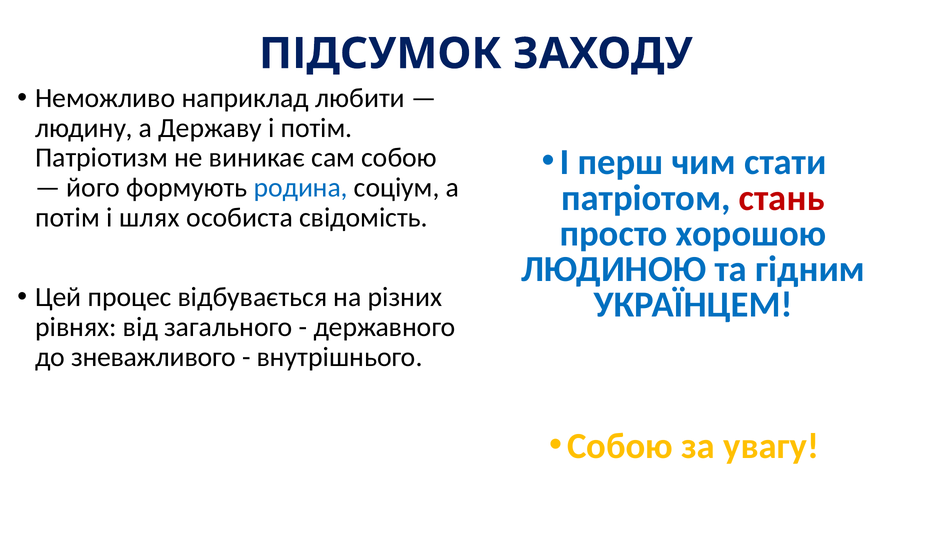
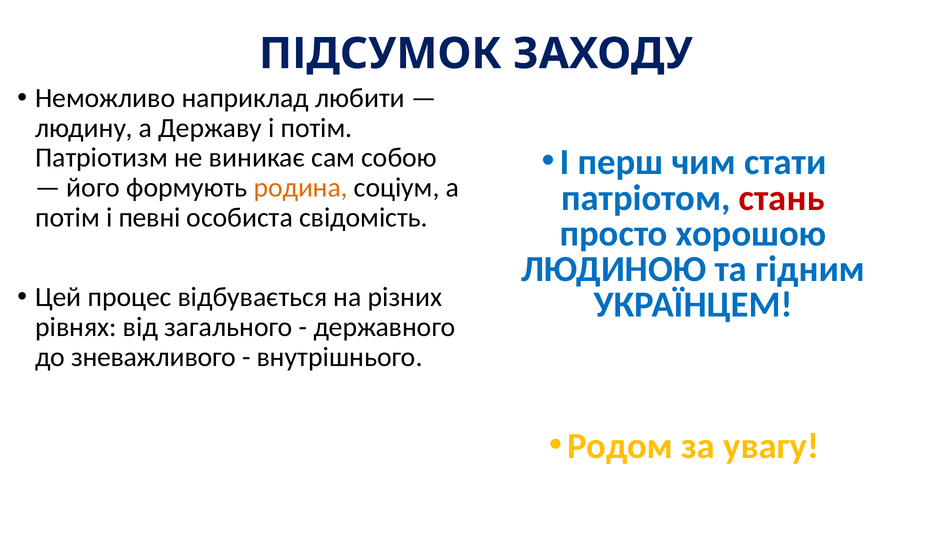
родина colour: blue -> orange
шлях: шлях -> певні
Собою at (620, 447): Собою -> Родом
